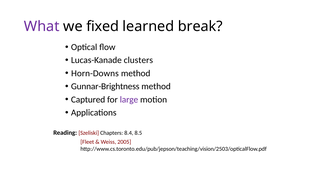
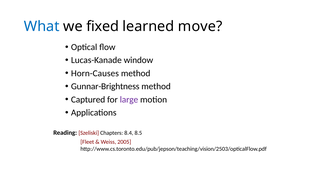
What colour: purple -> blue
break: break -> move
clusters: clusters -> window
Horn-Downs: Horn-Downs -> Horn-Causes
